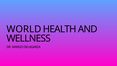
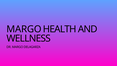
WORLD at (24, 29): WORLD -> MARGO
